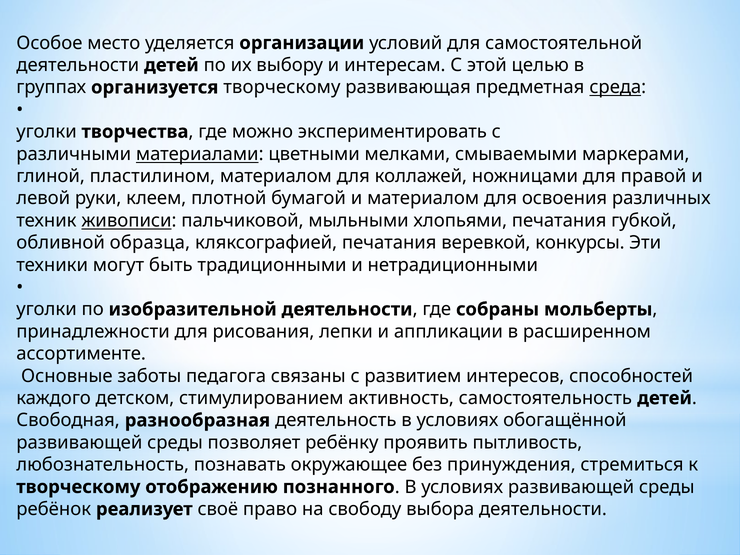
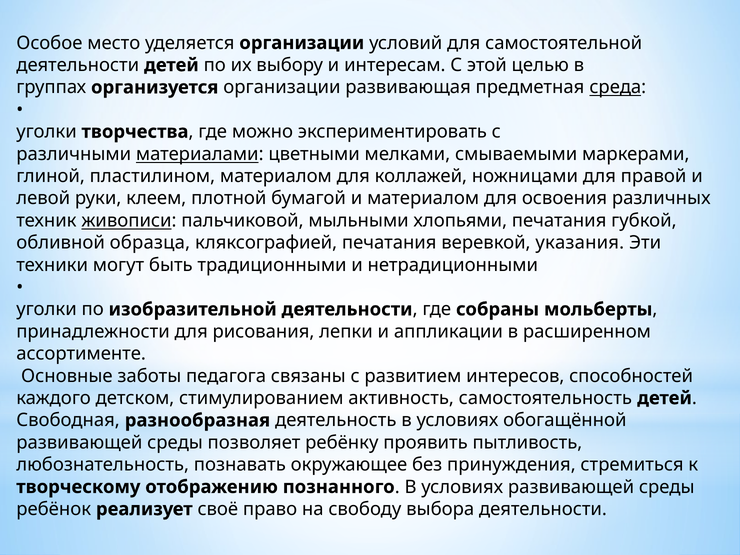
организуется творческому: творческому -> организации
конкурсы: конкурсы -> указания
